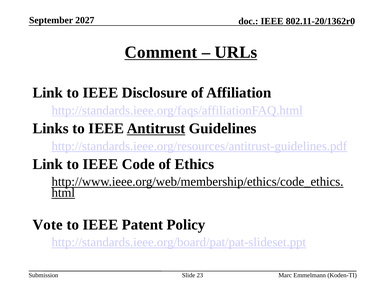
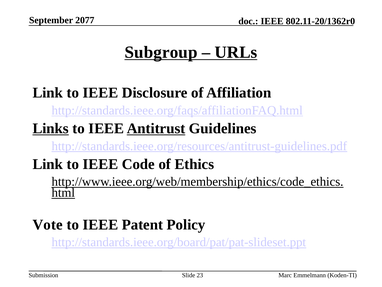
2027: 2027 -> 2077
Comment: Comment -> Subgroup
Links underline: none -> present
